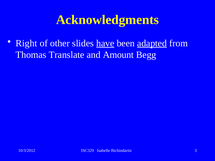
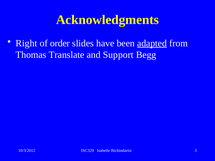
other: other -> order
have underline: present -> none
Amount: Amount -> Support
